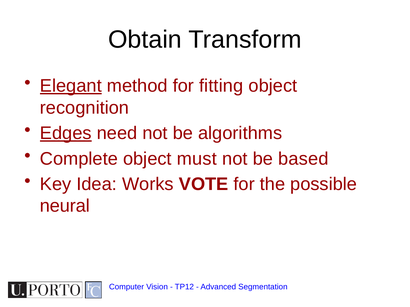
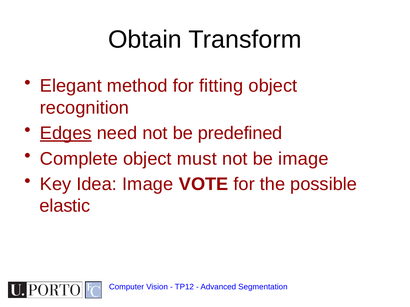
Elegant underline: present -> none
algorithms: algorithms -> predefined
be based: based -> image
Idea Works: Works -> Image
neural: neural -> elastic
